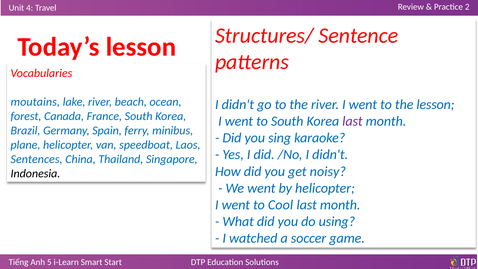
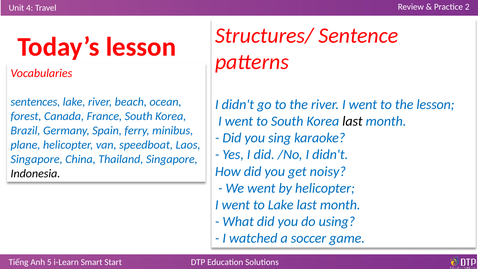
moutains: moutains -> sentences
last at (352, 121) colour: purple -> black
Sentences at (37, 159): Sentences -> Singapore
to Cool: Cool -> Lake
